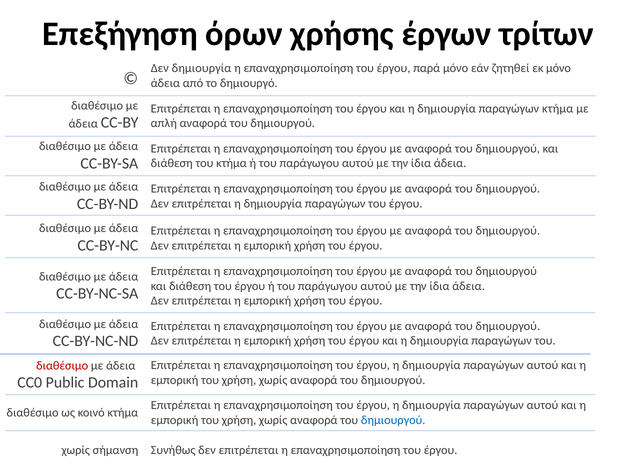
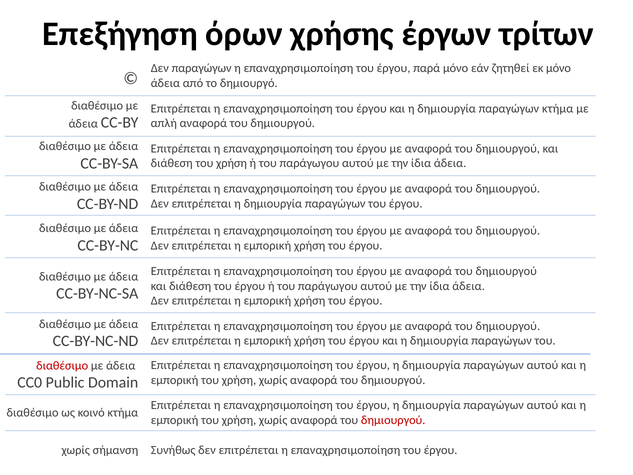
Δεν δημιουργία: δημιουργία -> παραγώγων
διάθεση του κτήμα: κτήμα -> χρήση
δημιουργού at (393, 420) colour: blue -> red
